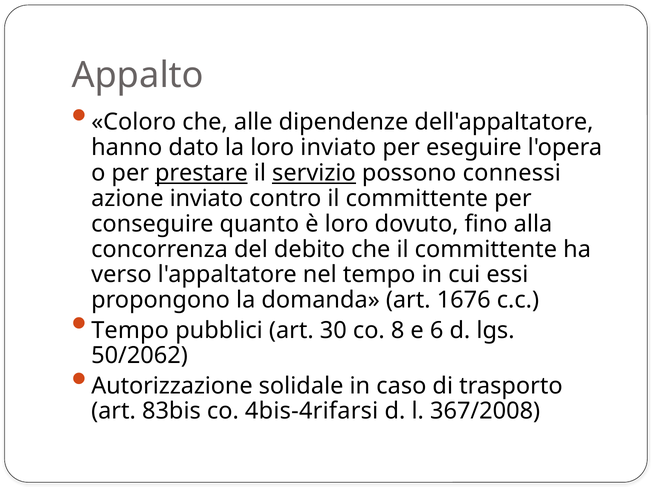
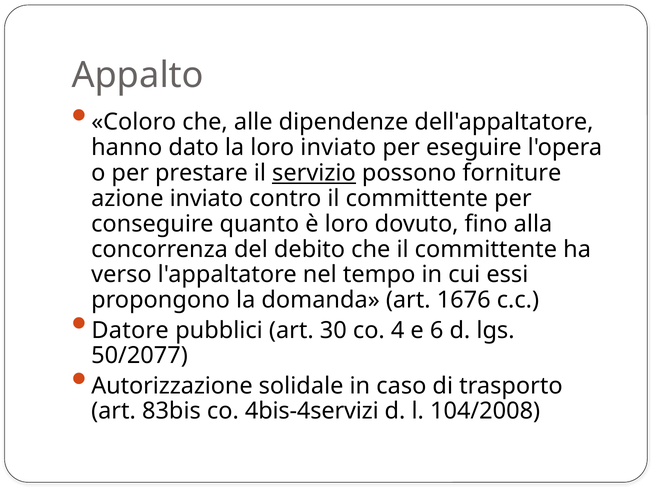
prestare underline: present -> none
connessi: connessi -> forniture
Tempo at (130, 330): Tempo -> Datore
8: 8 -> 4
50/2062: 50/2062 -> 50/2077
4bis-4rifarsi: 4bis-4rifarsi -> 4bis-4servizi
367/2008: 367/2008 -> 104/2008
